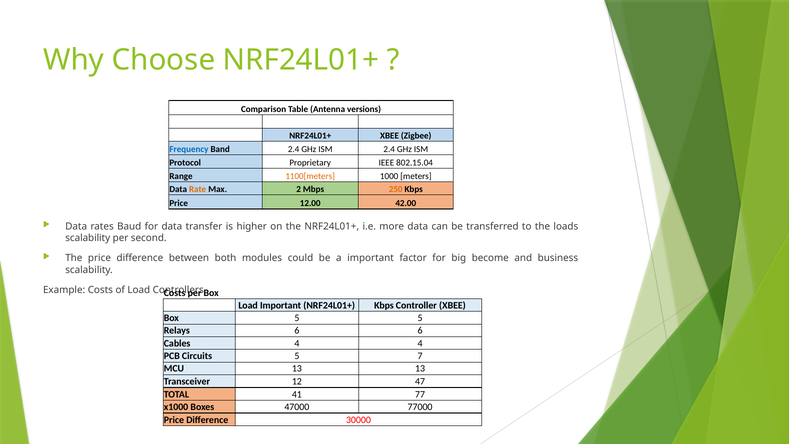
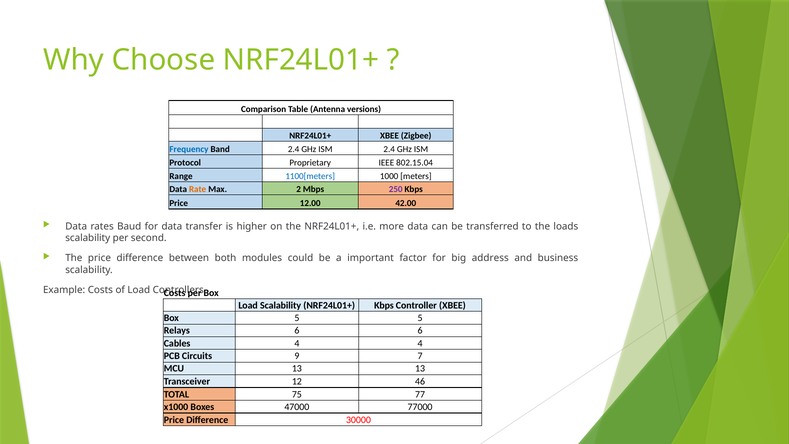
1100[meters colour: orange -> blue
250 colour: orange -> purple
become: become -> address
Load Important: Important -> Scalability
Circuits 5: 5 -> 9
47: 47 -> 46
41: 41 -> 75
